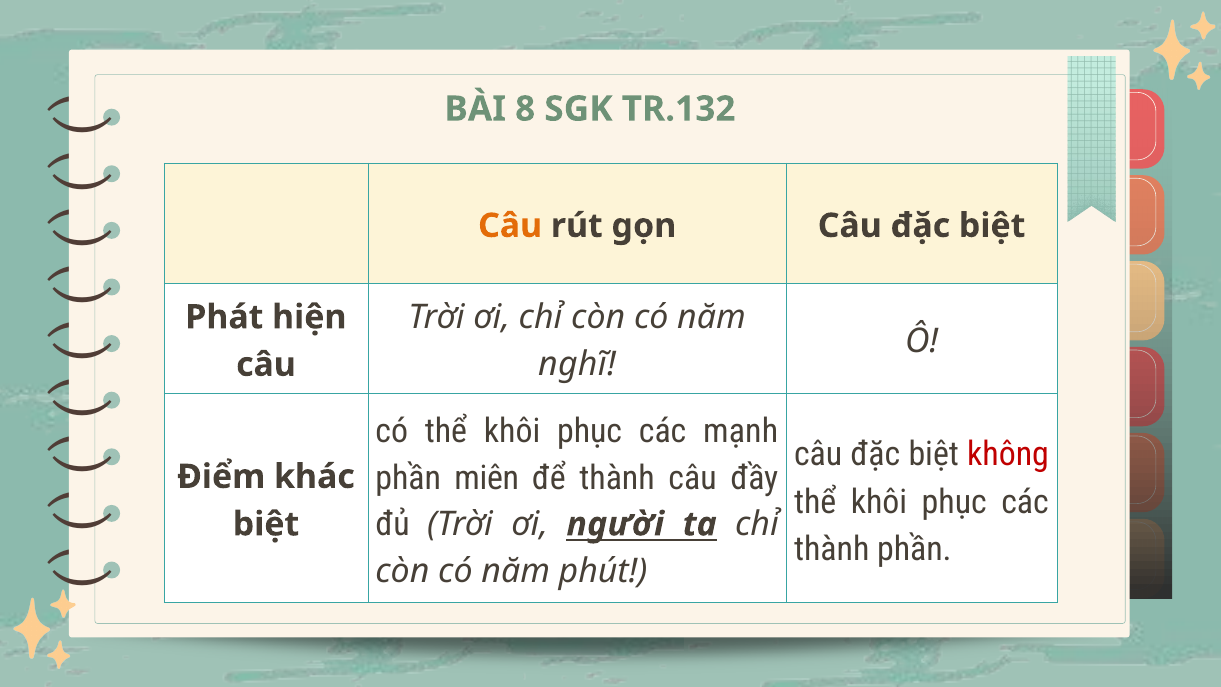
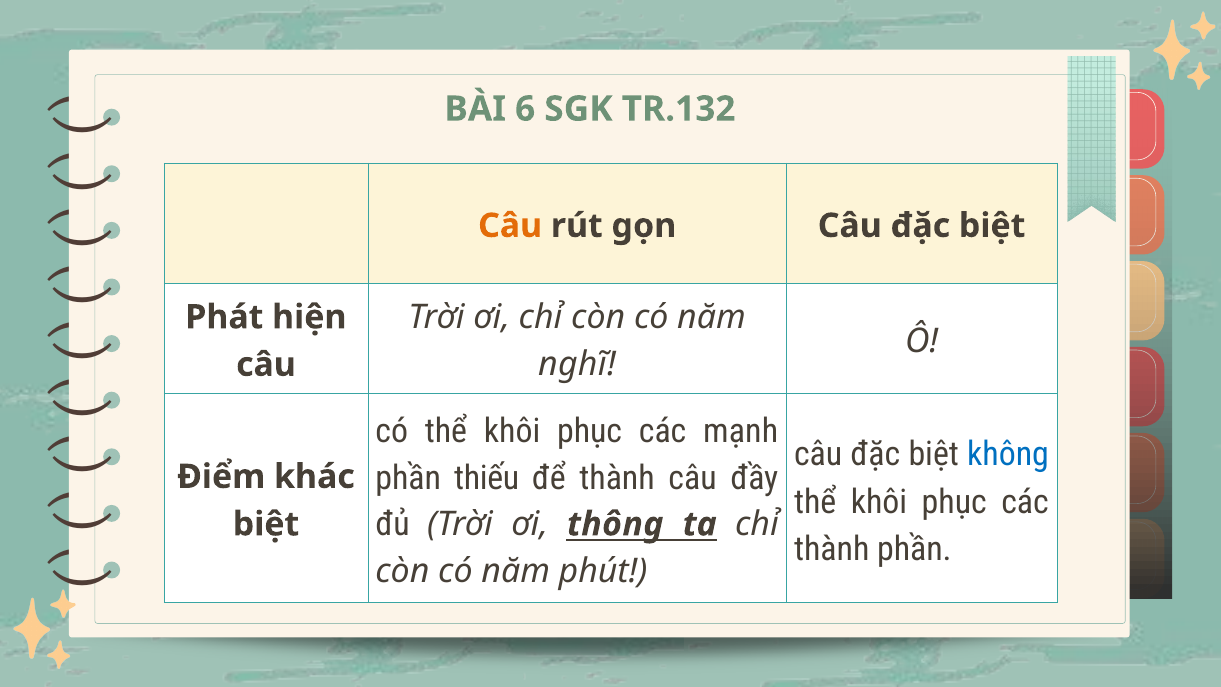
8: 8 -> 6
không colour: red -> blue
miên: miên -> thiếu
người: người -> thông
